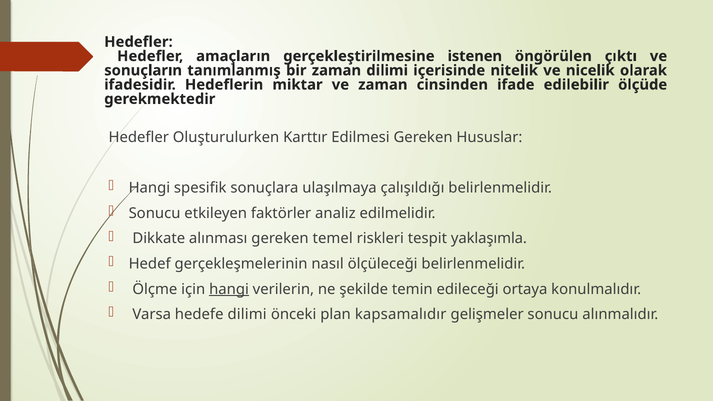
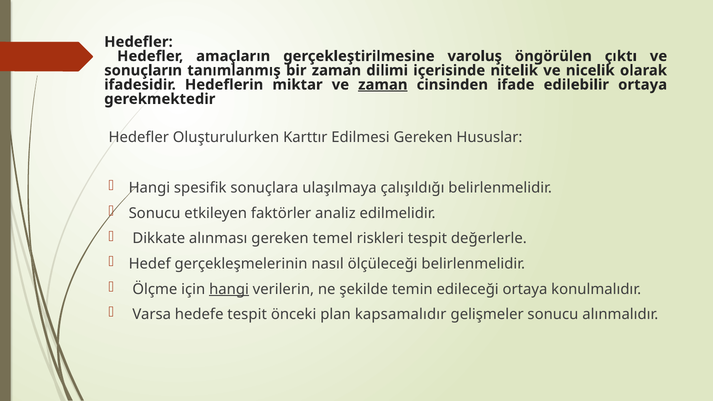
istenen: istenen -> varoluş
zaman at (383, 85) underline: none -> present
edilebilir ölçüde: ölçüde -> ortaya
yaklaşımla: yaklaşımla -> değerlerle
hedefe dilimi: dilimi -> tespit
